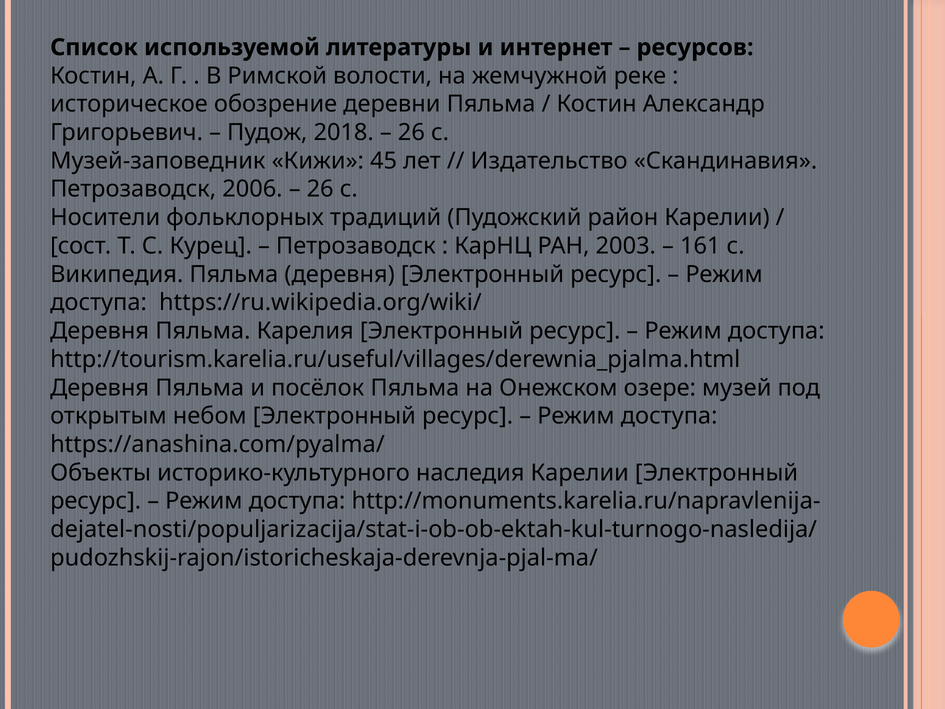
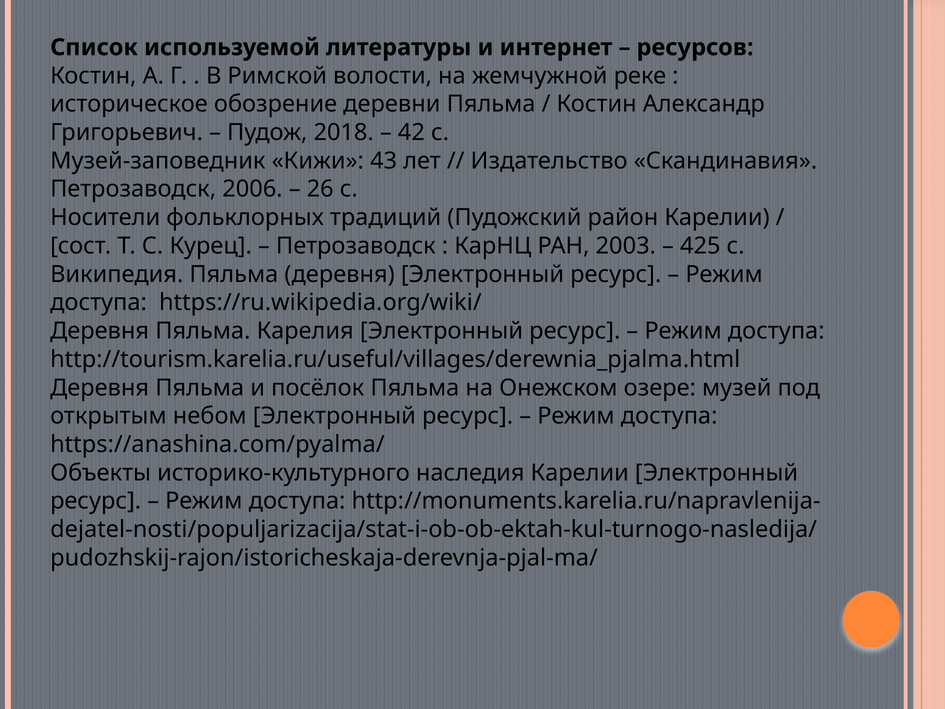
26 at (411, 132): 26 -> 42
45: 45 -> 43
161: 161 -> 425
